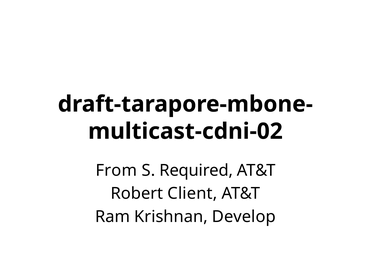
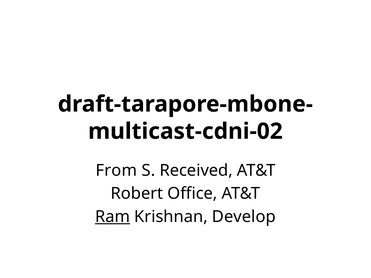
Required: Required -> Received
Client: Client -> Office
Ram underline: none -> present
